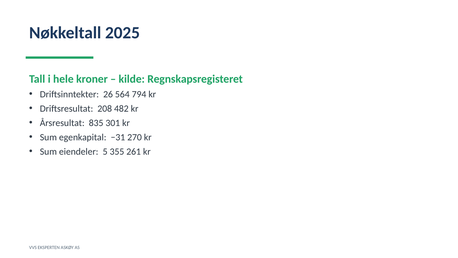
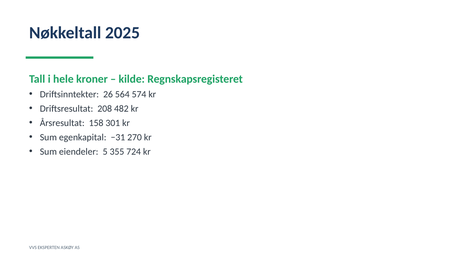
794: 794 -> 574
835: 835 -> 158
261: 261 -> 724
